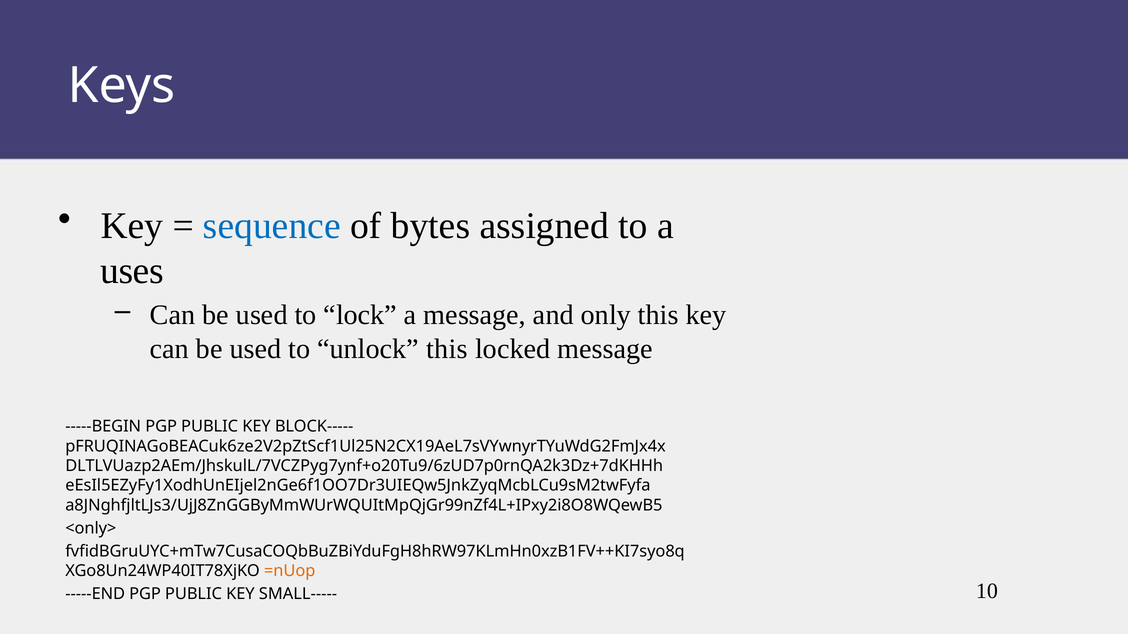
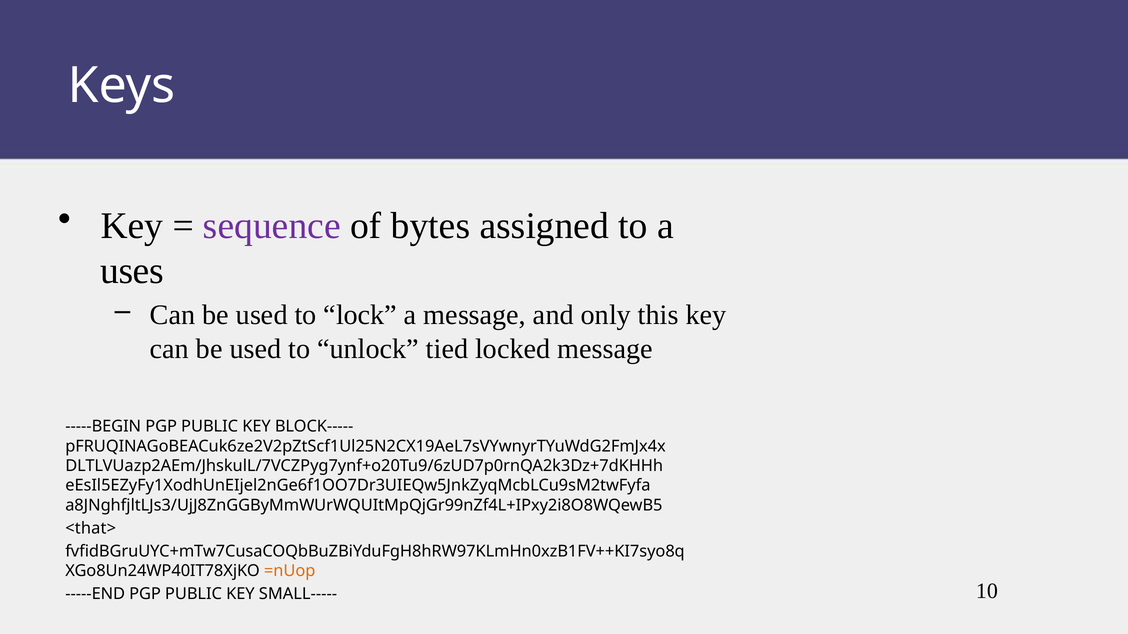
sequence colour: blue -> purple
unlock this: this -> tied
<only>: <only> -> <that>
